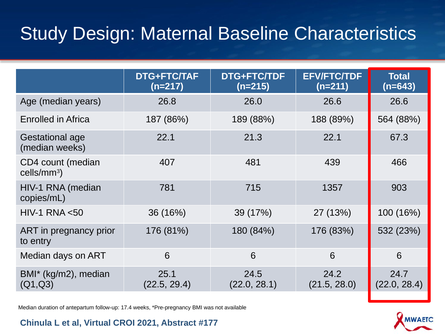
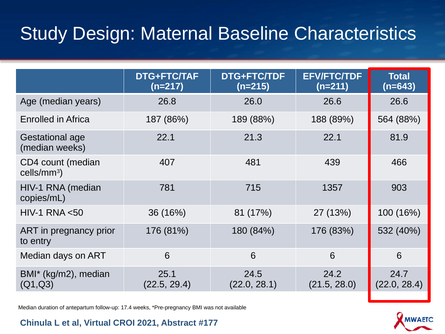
67.3: 67.3 -> 81.9
39: 39 -> 81
23%: 23% -> 40%
